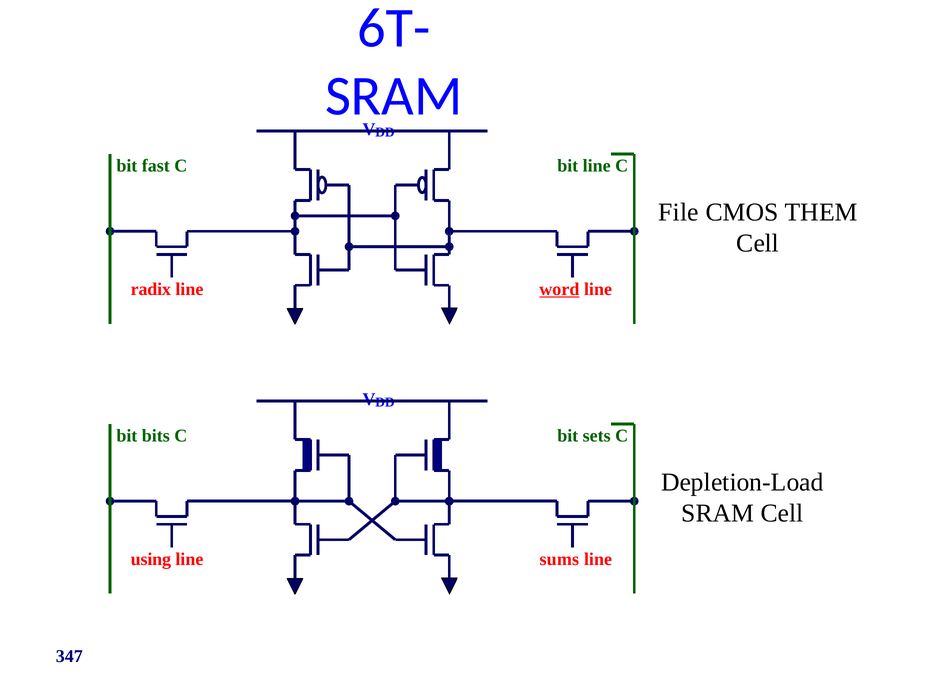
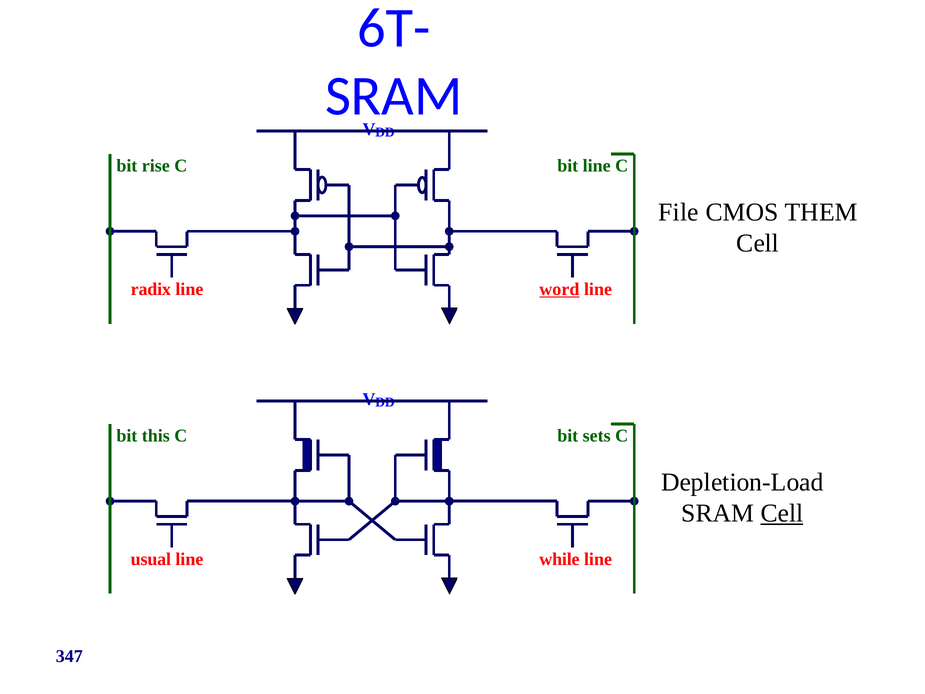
fast: fast -> rise
bits: bits -> this
Cell at (782, 513) underline: none -> present
using: using -> usual
sums: sums -> while
